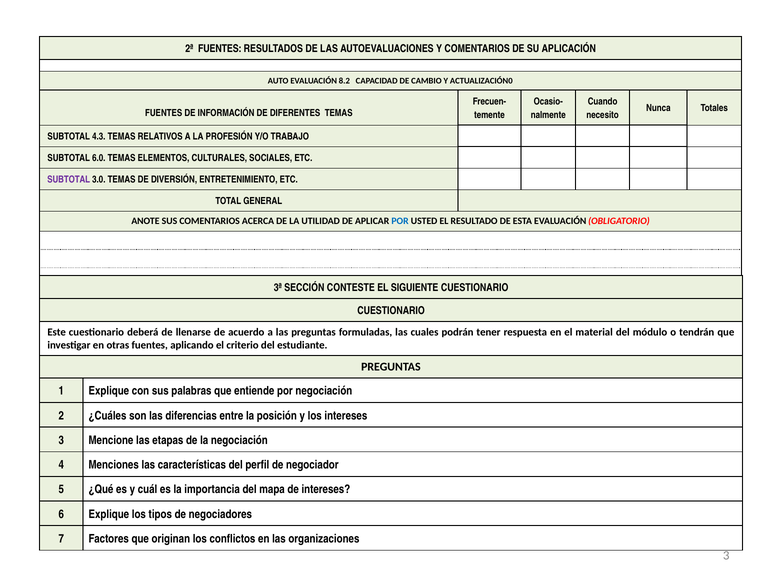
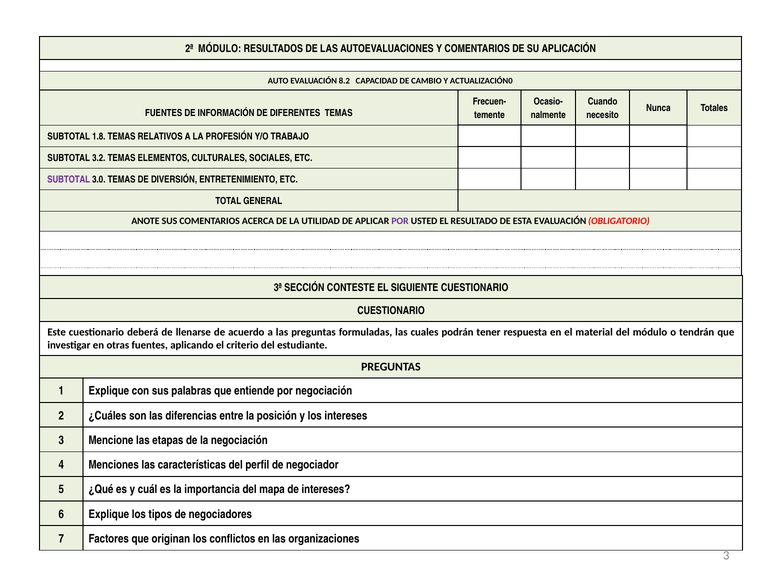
2ª FUENTES: FUENTES -> MÓDULO
4.3: 4.3 -> 1.8
6.0: 6.0 -> 3.2
POR at (400, 221) colour: blue -> purple
